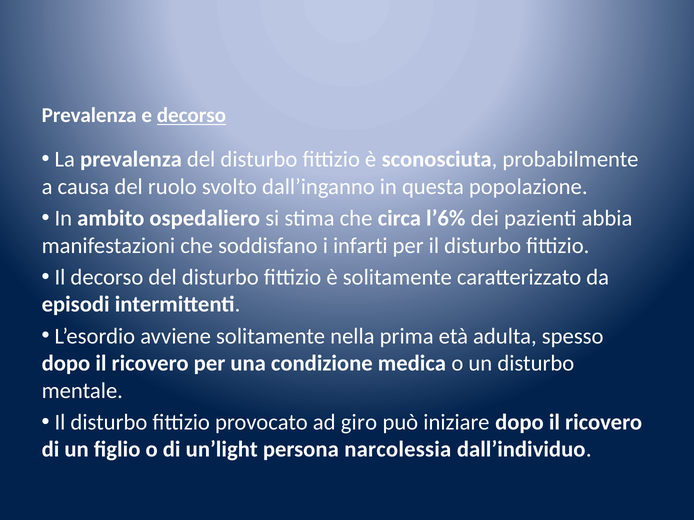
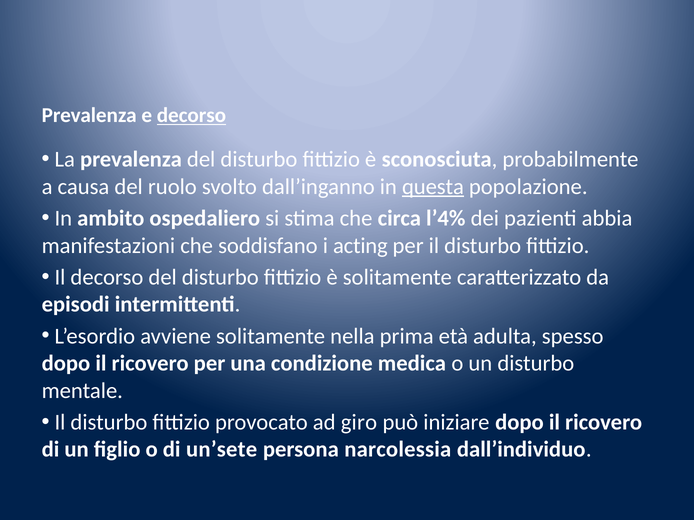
questa underline: none -> present
l’6%: l’6% -> l’4%
infarti: infarti -> acting
un’light: un’light -> un’sete
